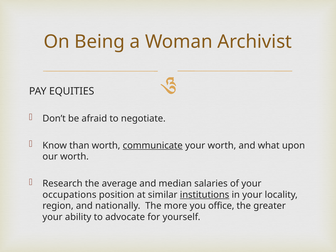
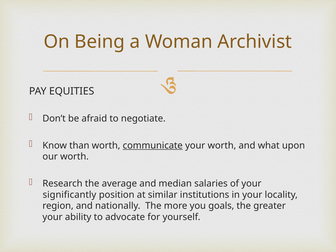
occupations: occupations -> significantly
institutions underline: present -> none
office: office -> goals
